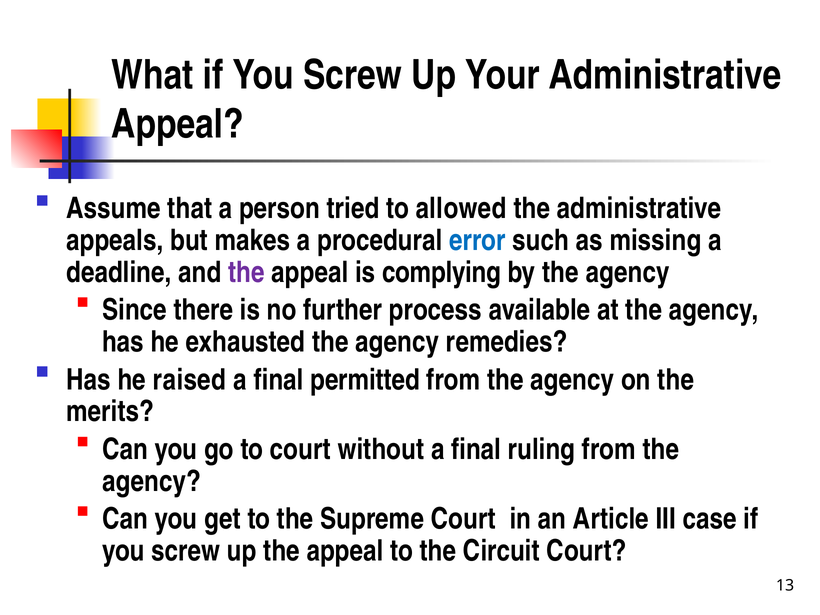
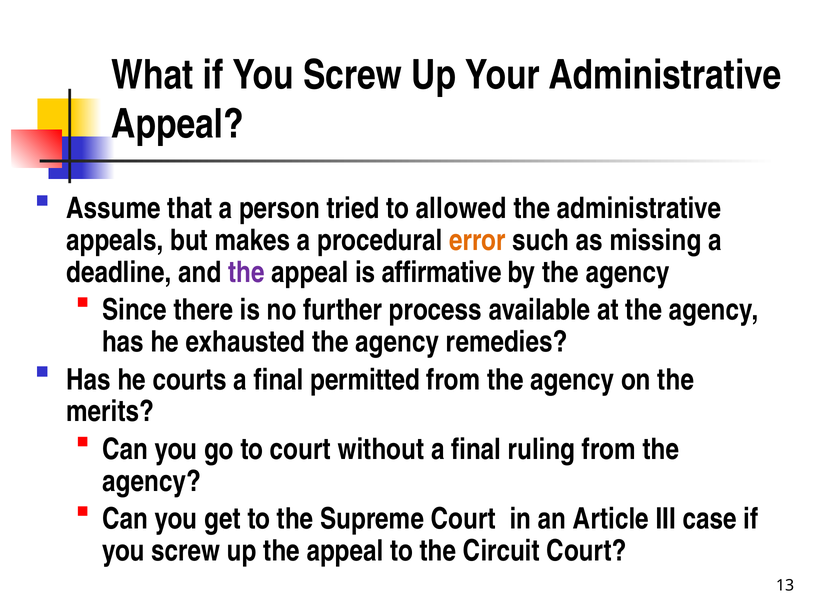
error colour: blue -> orange
complying: complying -> affirmative
raised: raised -> courts
